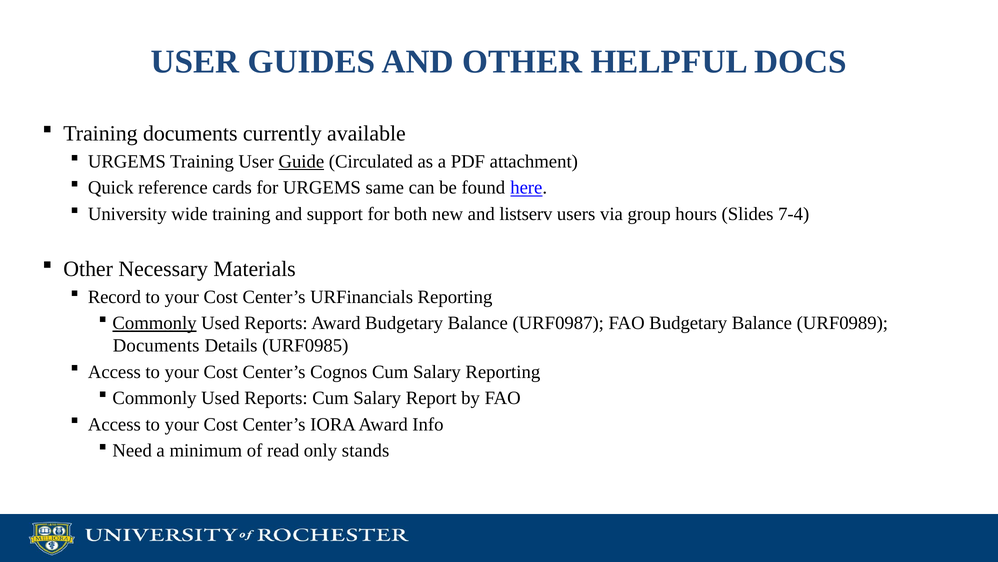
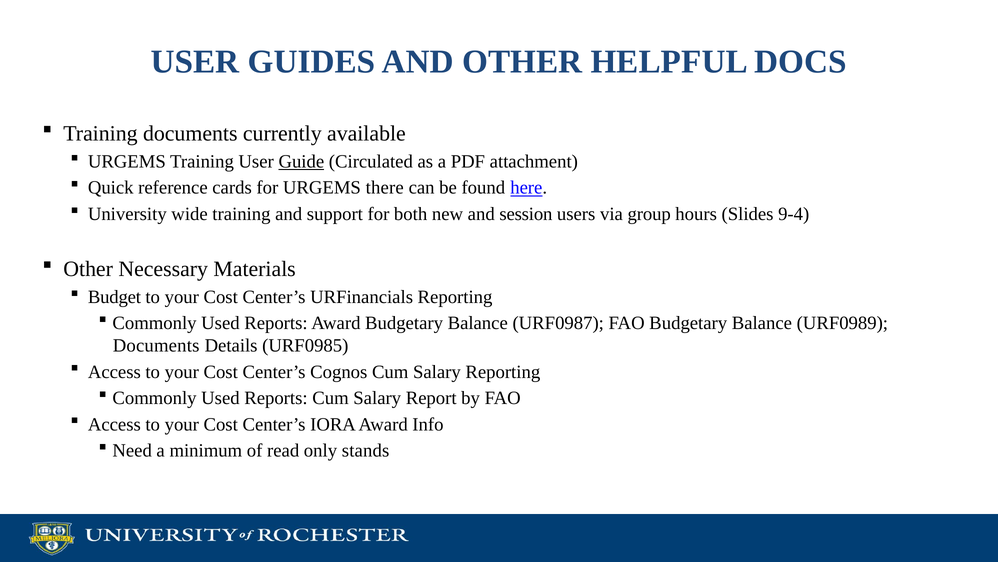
same: same -> there
listserv: listserv -> session
7-4: 7-4 -> 9-4
Record: Record -> Budget
Commonly at (155, 323) underline: present -> none
